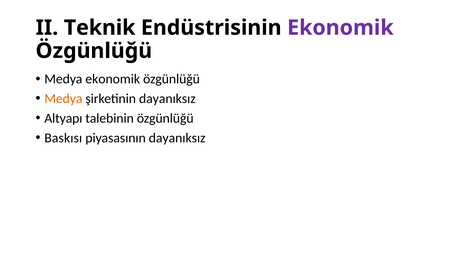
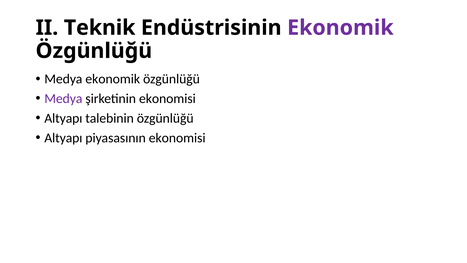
Medya at (63, 99) colour: orange -> purple
şirketinin dayanıksız: dayanıksız -> ekonomisi
Baskısı at (63, 138): Baskısı -> Altyapı
piyasasının dayanıksız: dayanıksız -> ekonomisi
